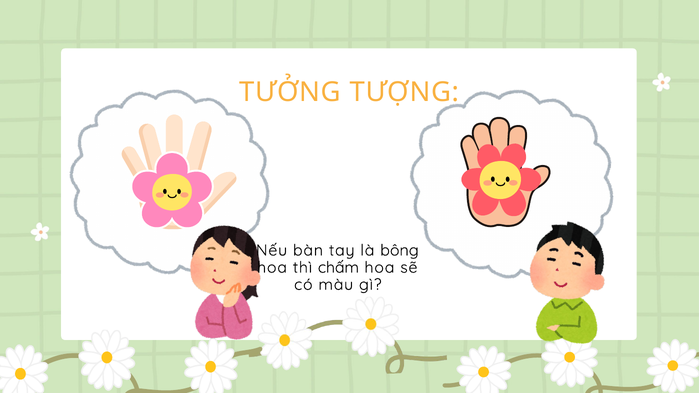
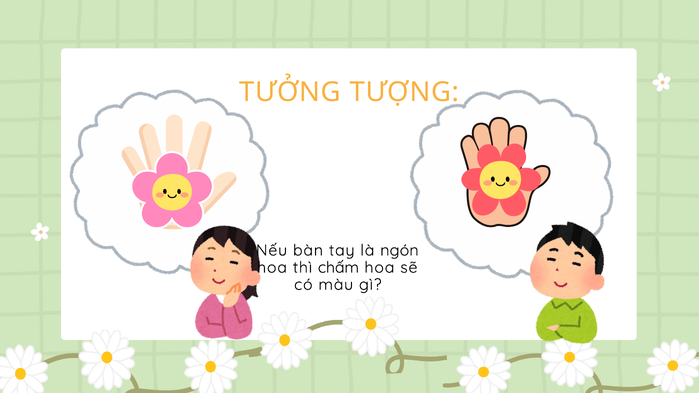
bông: bông -> ngón
